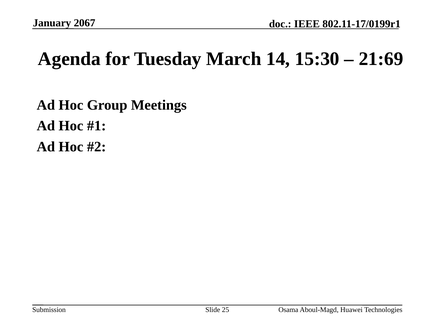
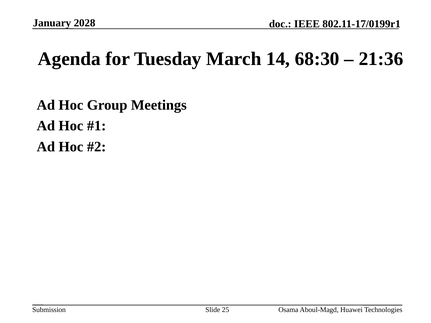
2067: 2067 -> 2028
15:30: 15:30 -> 68:30
21:69: 21:69 -> 21:36
